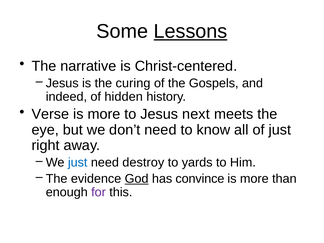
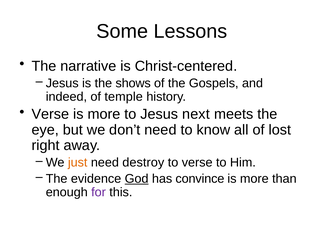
Lessons underline: present -> none
curing: curing -> shows
hidden: hidden -> temple
of just: just -> lost
just at (78, 162) colour: blue -> orange
to yards: yards -> verse
